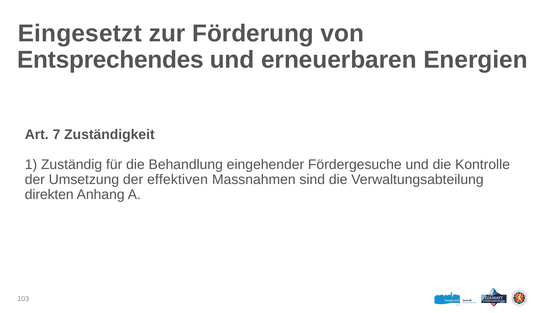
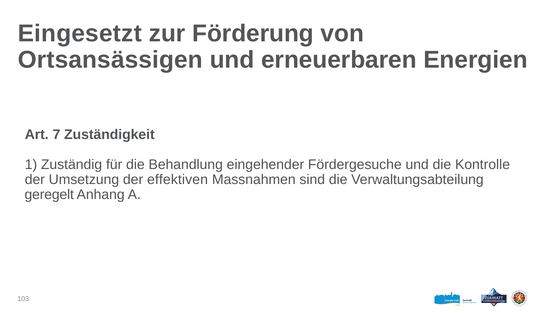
Entsprechendes: Entsprechendes -> Ortsansässigen
direkten: direkten -> geregelt
